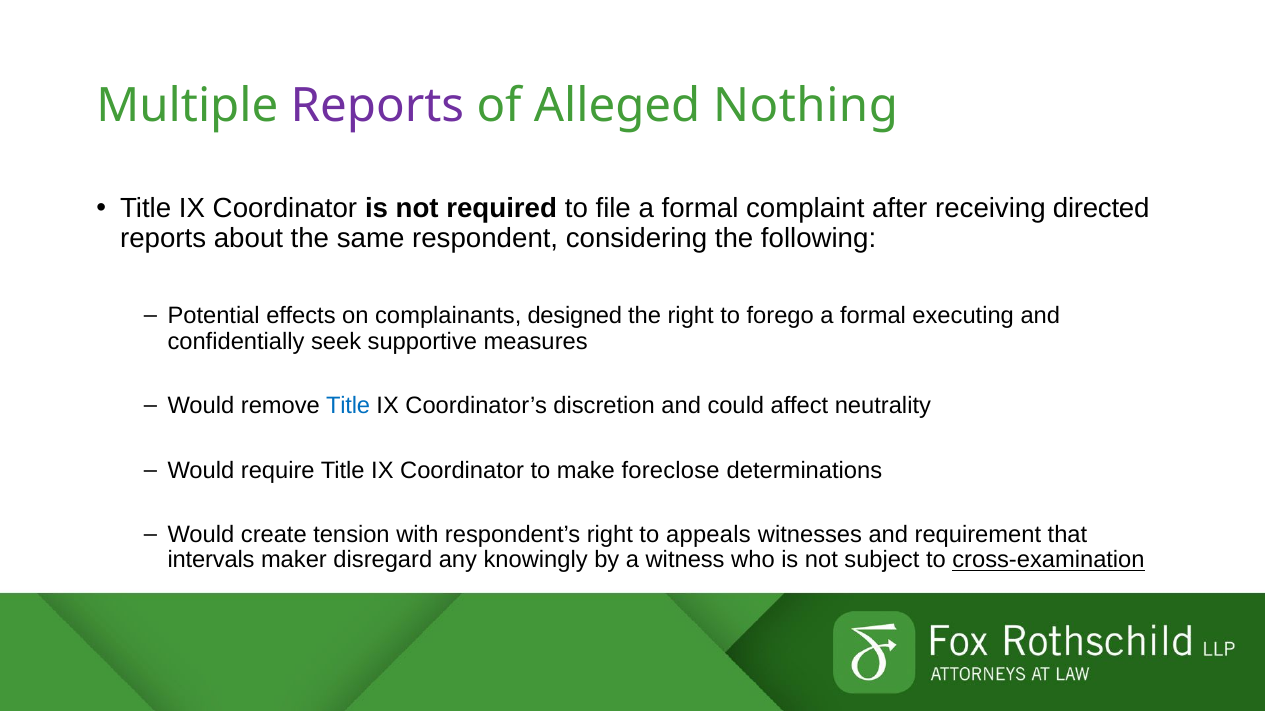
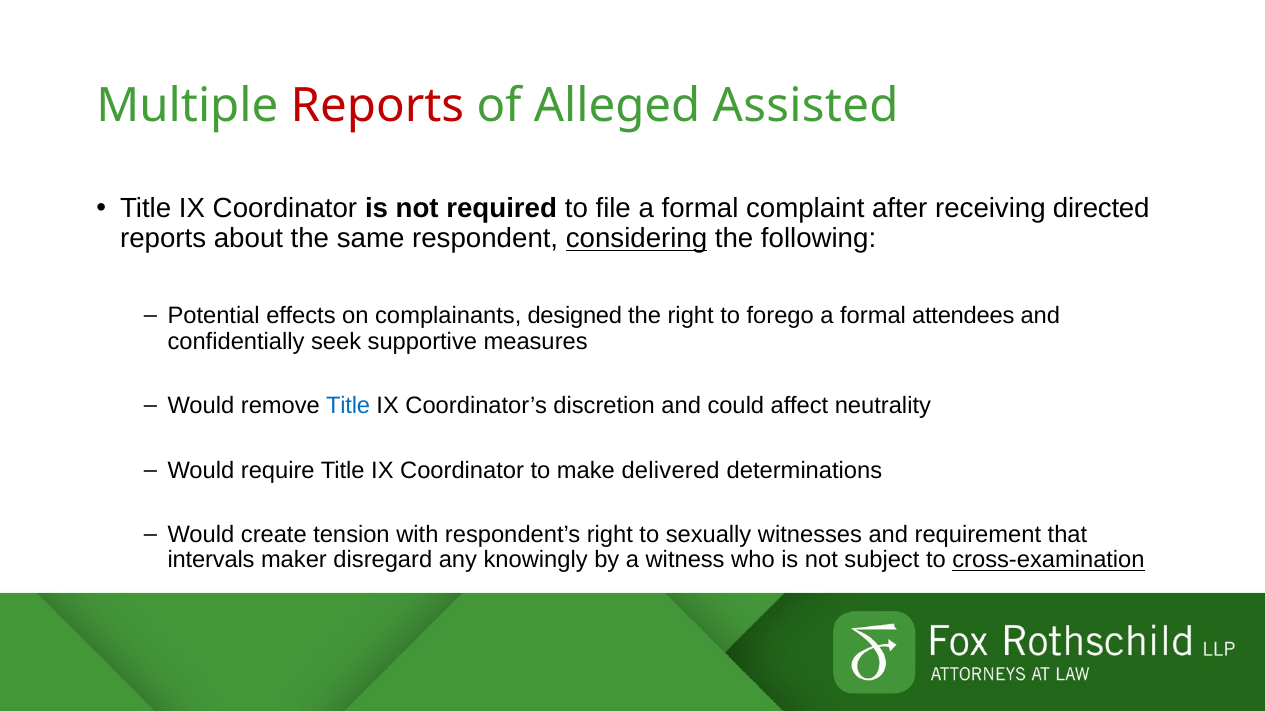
Reports at (377, 106) colour: purple -> red
Nothing: Nothing -> Assisted
considering underline: none -> present
executing: executing -> attendees
foreclose: foreclose -> delivered
appeals: appeals -> sexually
